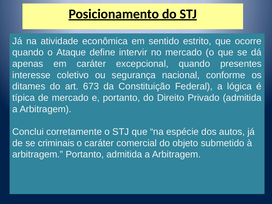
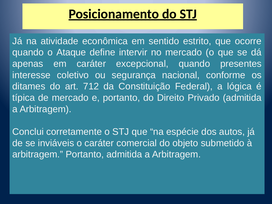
673: 673 -> 712
criminais: criminais -> inviáveis
